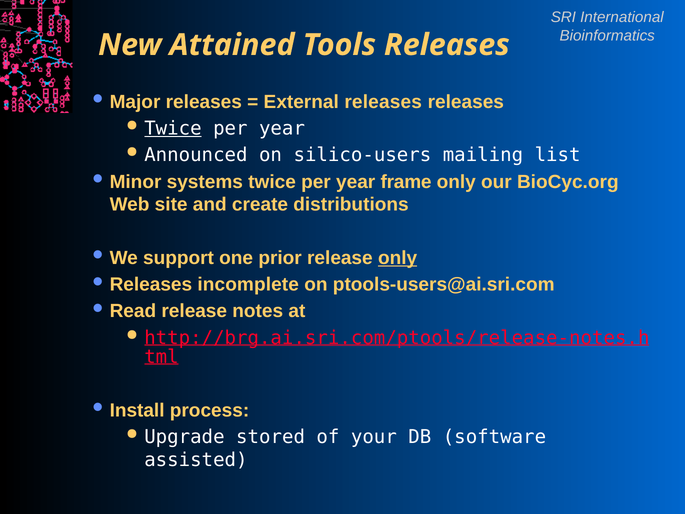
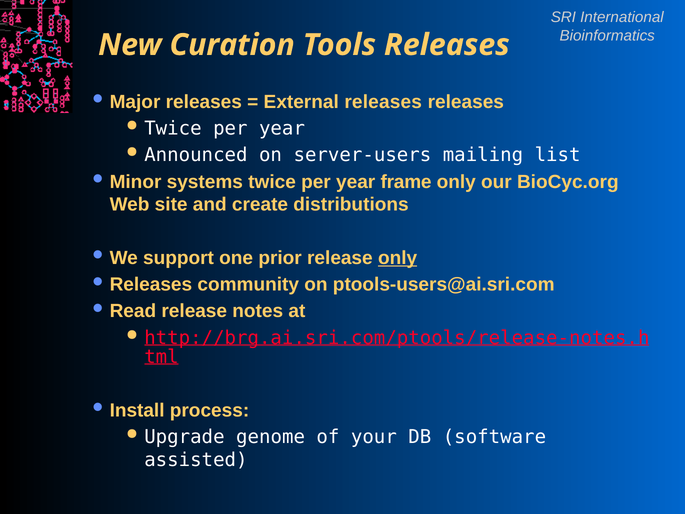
Attained: Attained -> Curation
Twice at (173, 128) underline: present -> none
silico-users: silico-users -> server-users
incomplete: incomplete -> community
stored: stored -> genome
